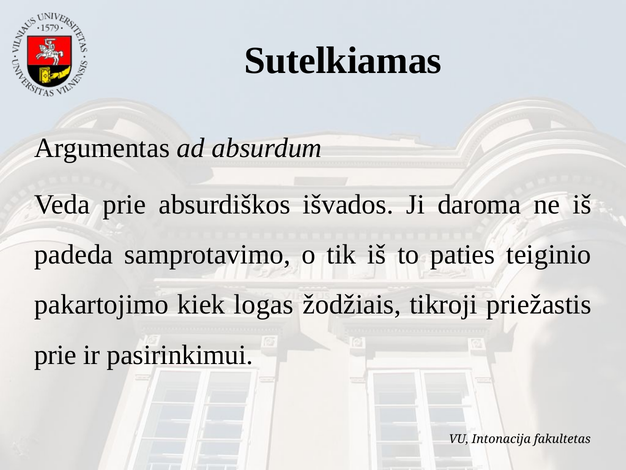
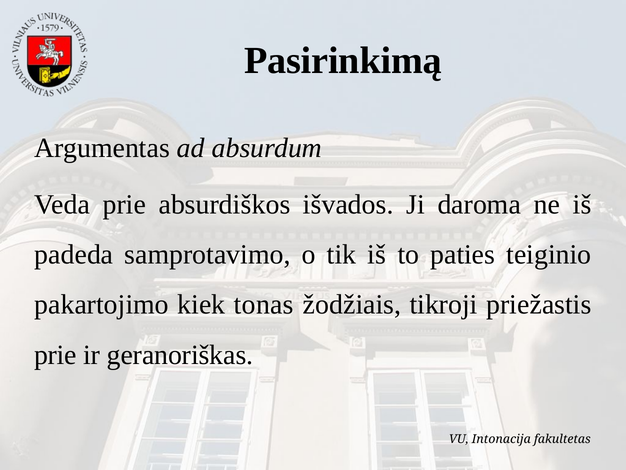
Sutelkiamas: Sutelkiamas -> Pasirinkimą
logas: logas -> tonas
pasirinkimui: pasirinkimui -> geranoriškas
